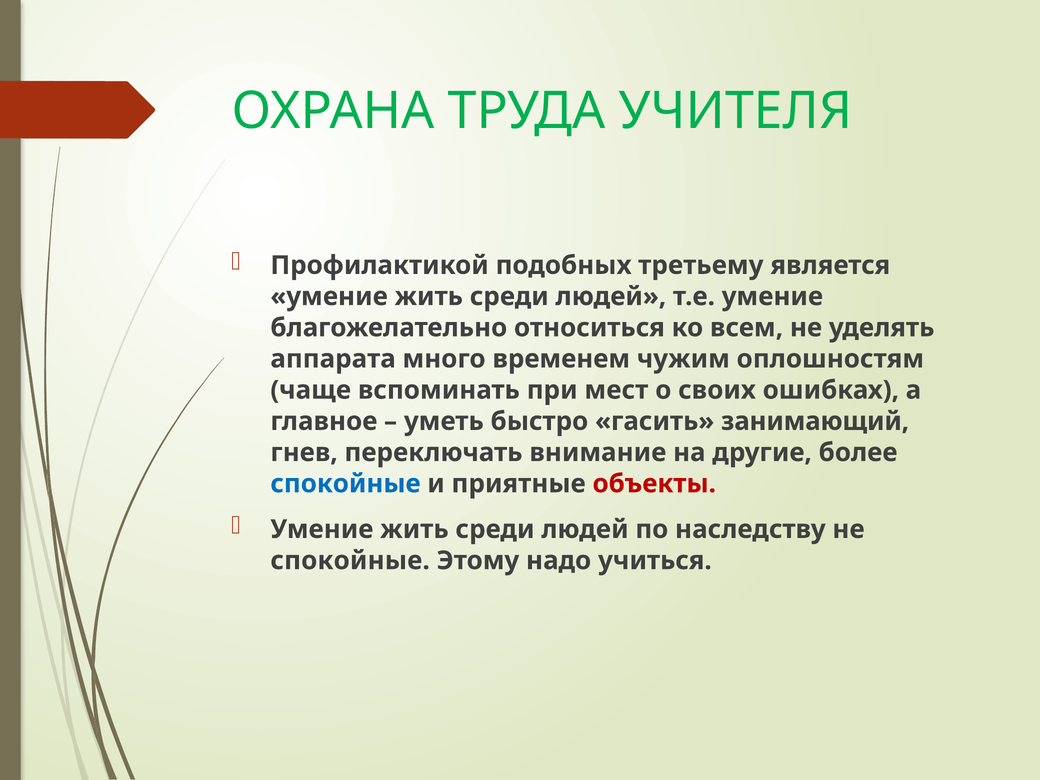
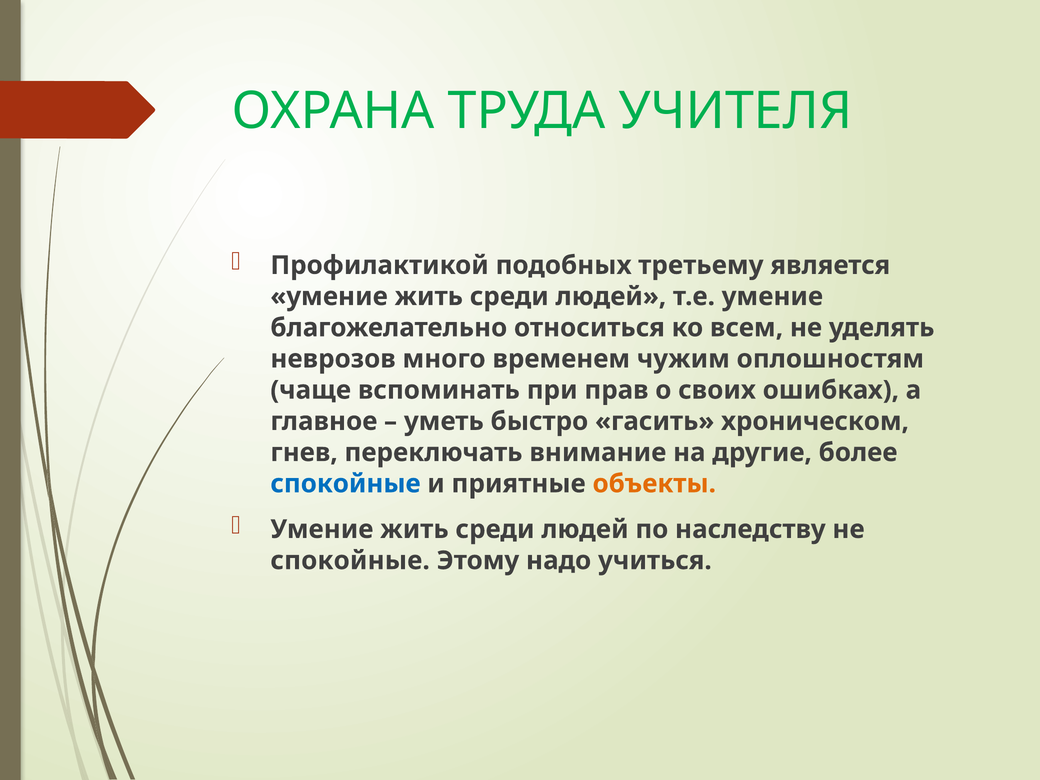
аппарата: аппарата -> неврозов
мест: мест -> прав
занимающий: занимающий -> хроническом
объекты colour: red -> orange
